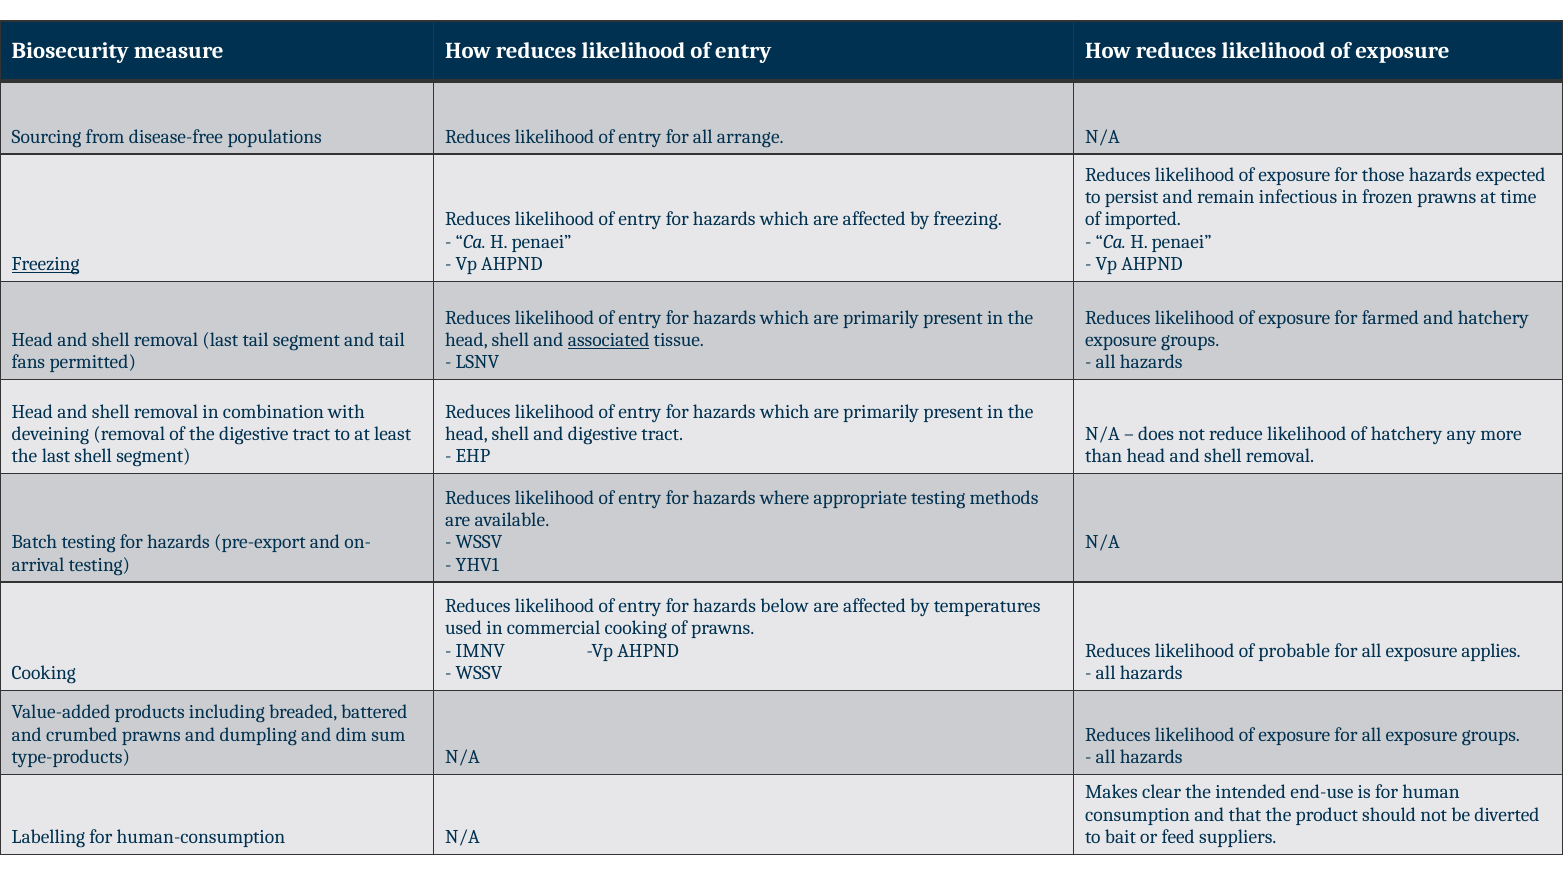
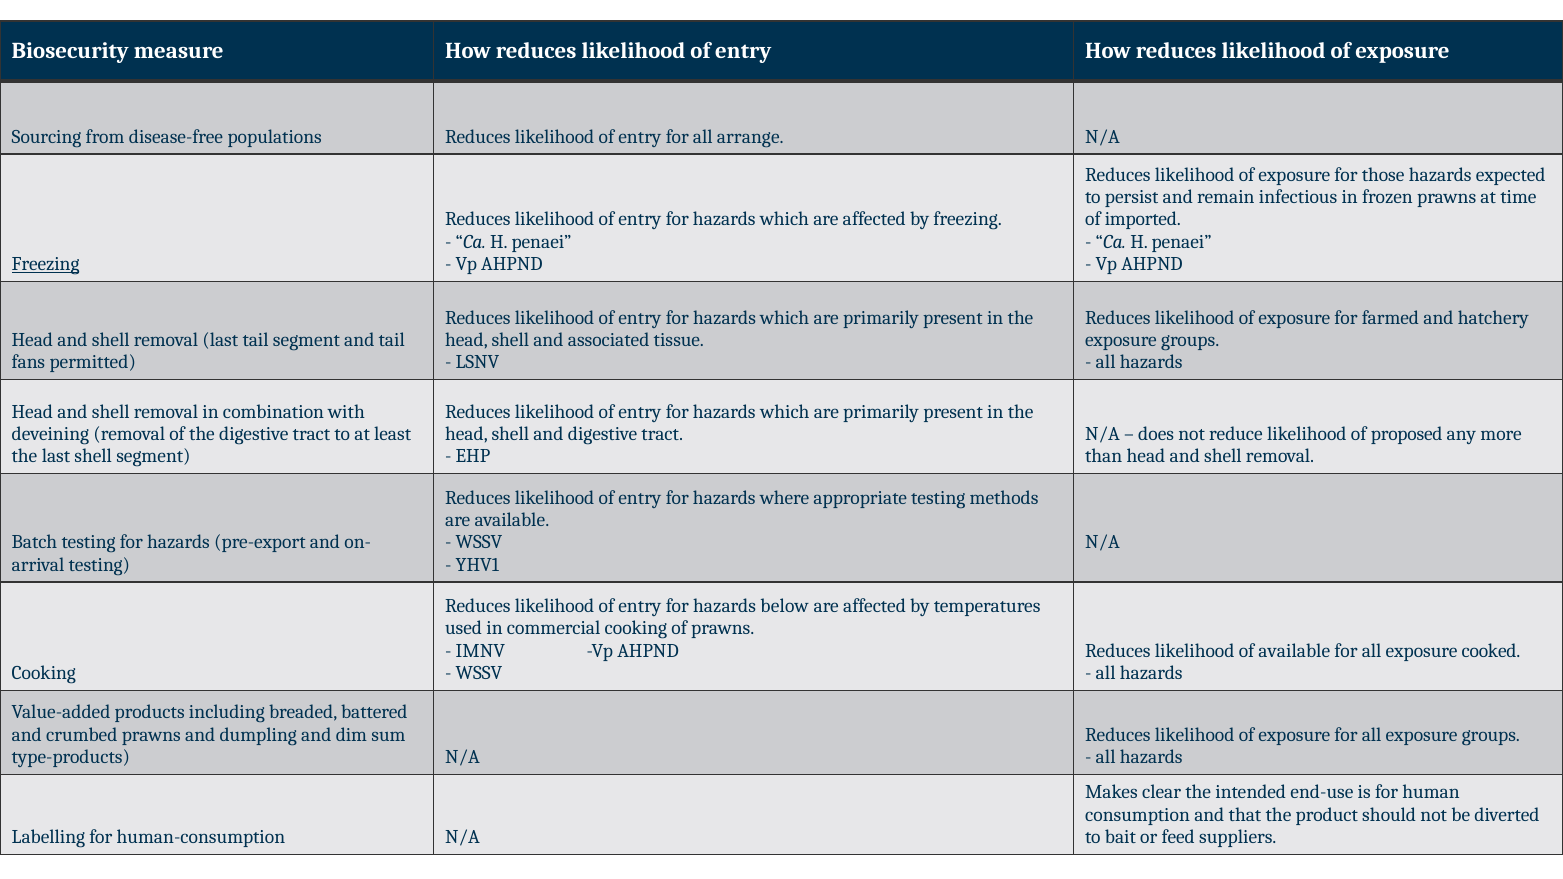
associated underline: present -> none
of hatchery: hatchery -> proposed
of probable: probable -> available
applies: applies -> cooked
